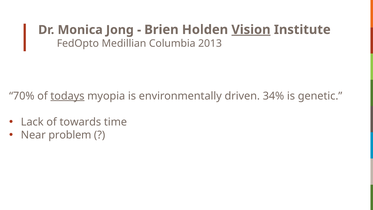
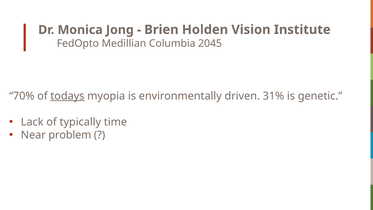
Vision underline: present -> none
2013: 2013 -> 2045
34%: 34% -> 31%
towards: towards -> typically
